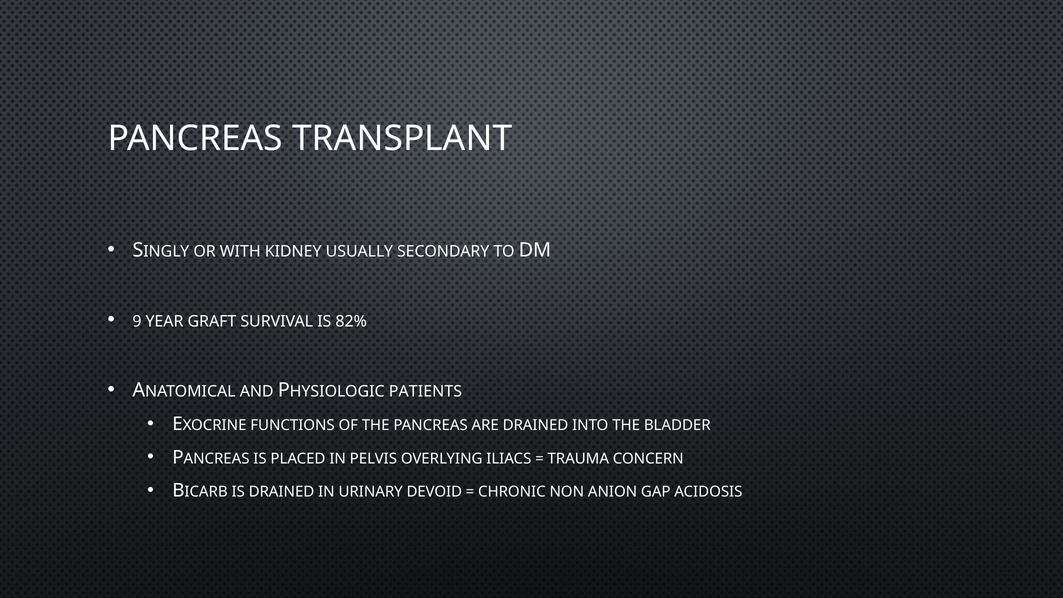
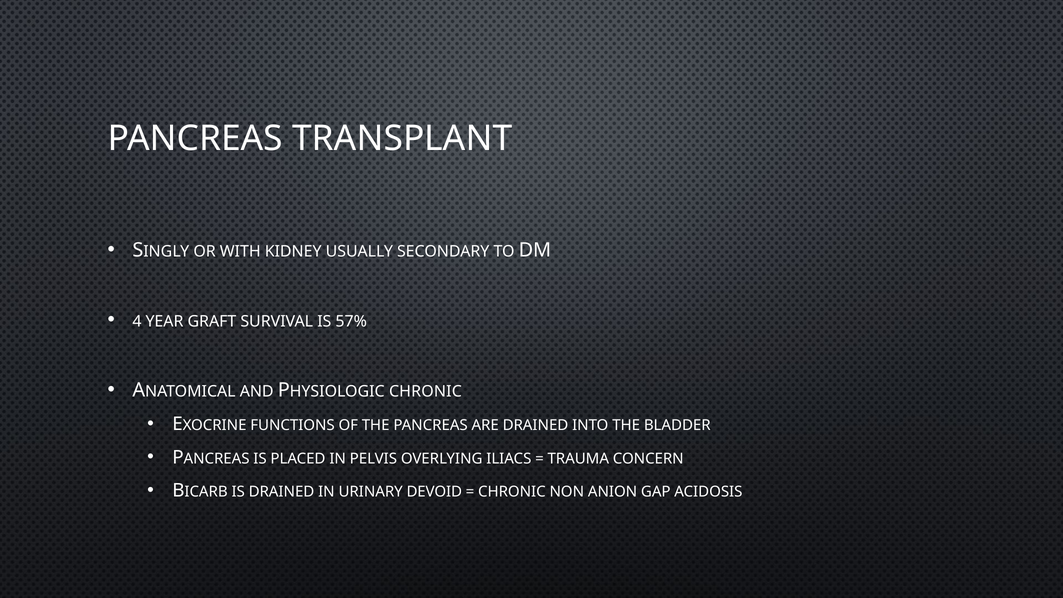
9: 9 -> 4
82%: 82% -> 57%
PATIENTS at (425, 392): PATIENTS -> CHRONIC
